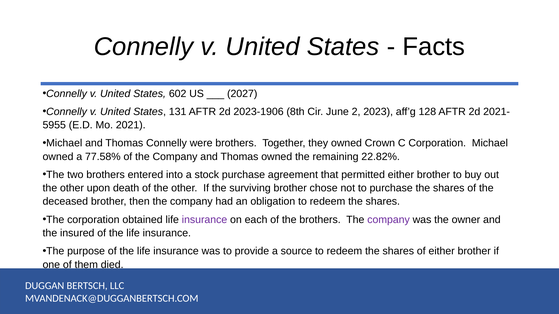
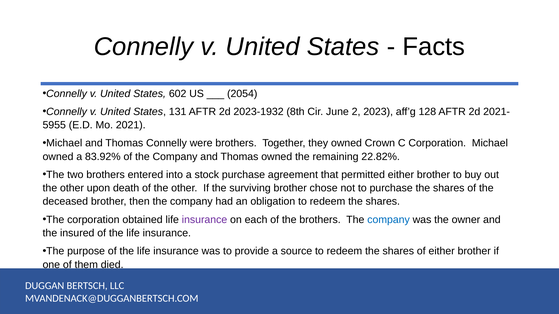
2027: 2027 -> 2054
2023-1906: 2023-1906 -> 2023-1932
77.58%: 77.58% -> 83.92%
company at (389, 220) colour: purple -> blue
